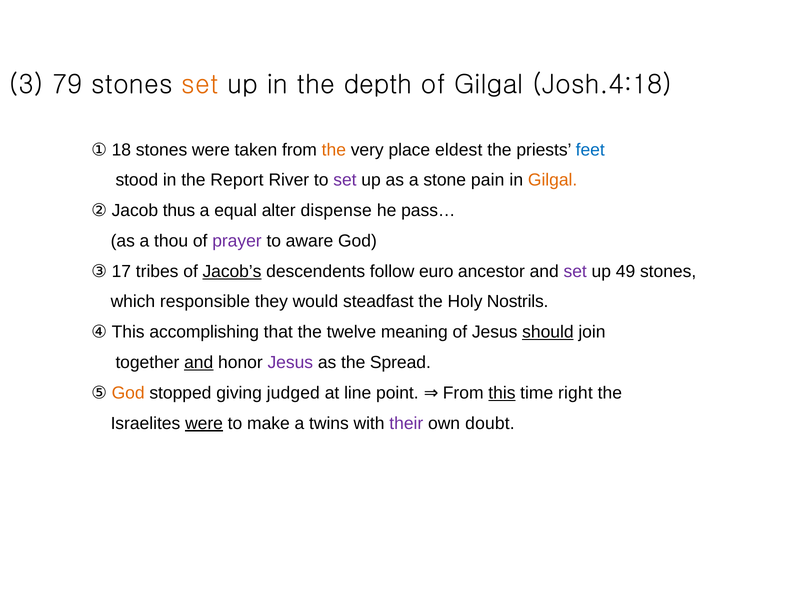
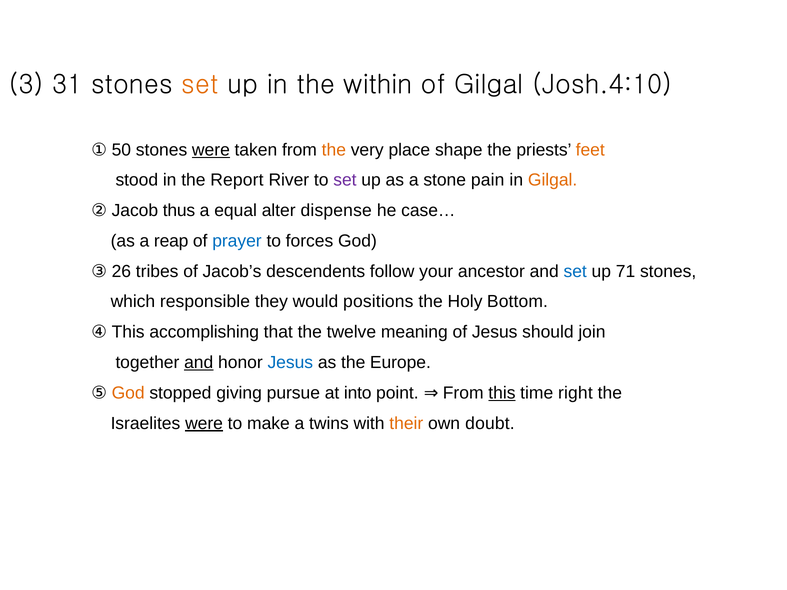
79: 79 -> 31
depth: depth -> within
Josh.4:18: Josh.4:18 -> Josh.4:10
18: 18 -> 50
were at (211, 150) underline: none -> present
eldest: eldest -> shape
feet colour: blue -> orange
pass…: pass… -> case…
thou: thou -> reap
prayer colour: purple -> blue
aware: aware -> forces
17: 17 -> 26
Jacob’s underline: present -> none
euro: euro -> your
set at (575, 271) colour: purple -> blue
49: 49 -> 71
steadfast: steadfast -> positions
Nostrils: Nostrils -> Bottom
should underline: present -> none
Jesus at (290, 363) colour: purple -> blue
Spread: Spread -> Europe
judged: judged -> pursue
line: line -> into
their colour: purple -> orange
